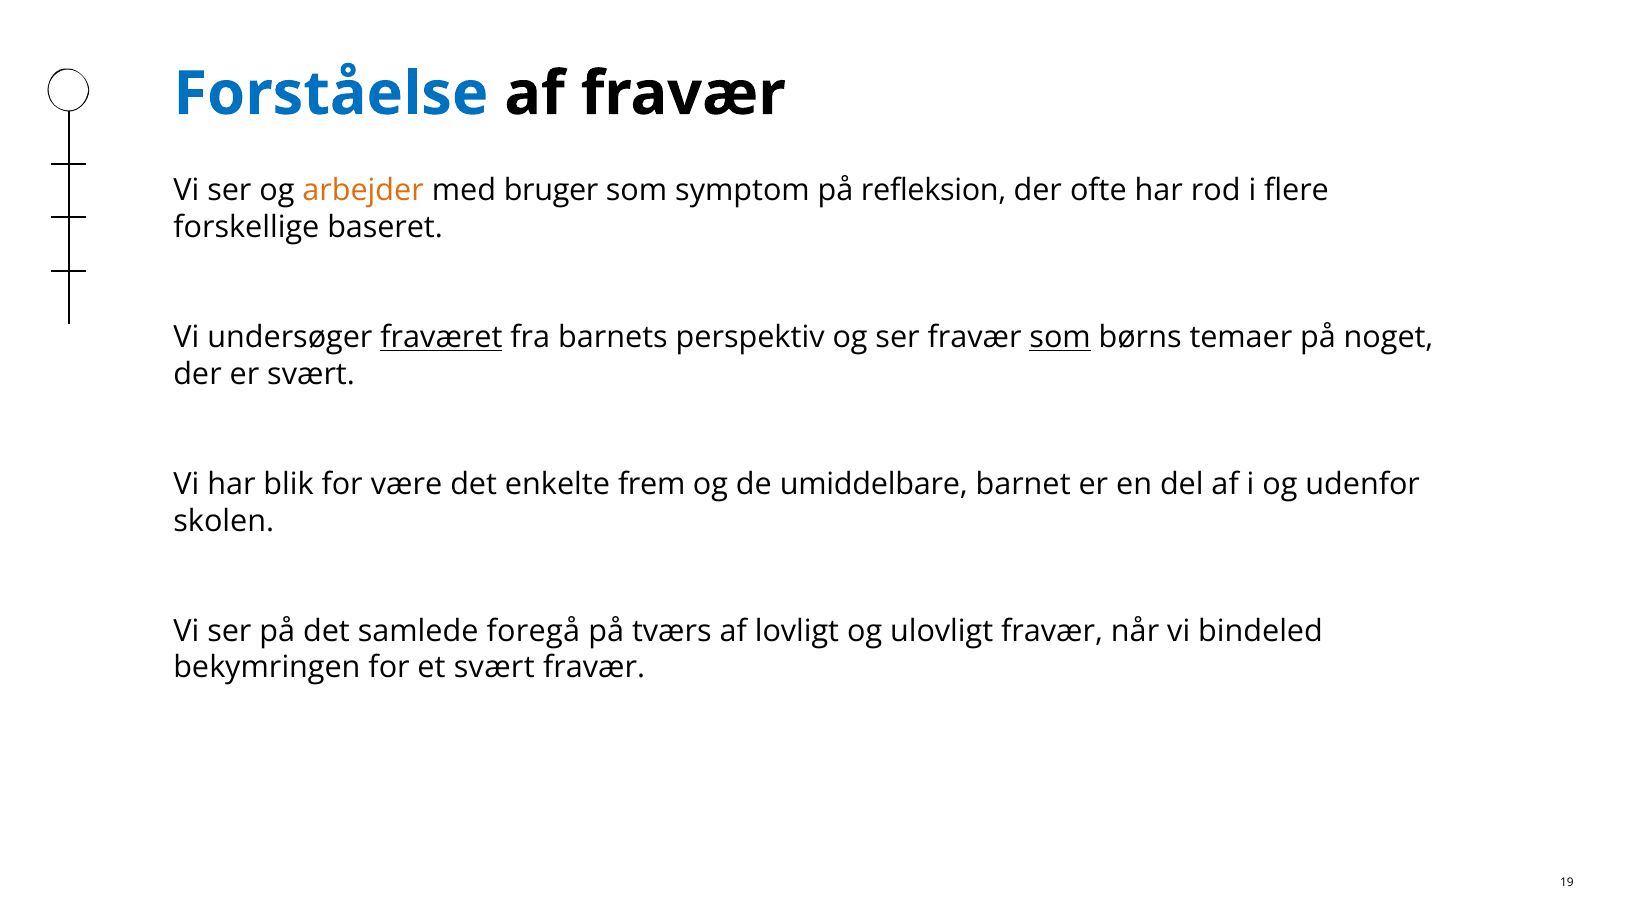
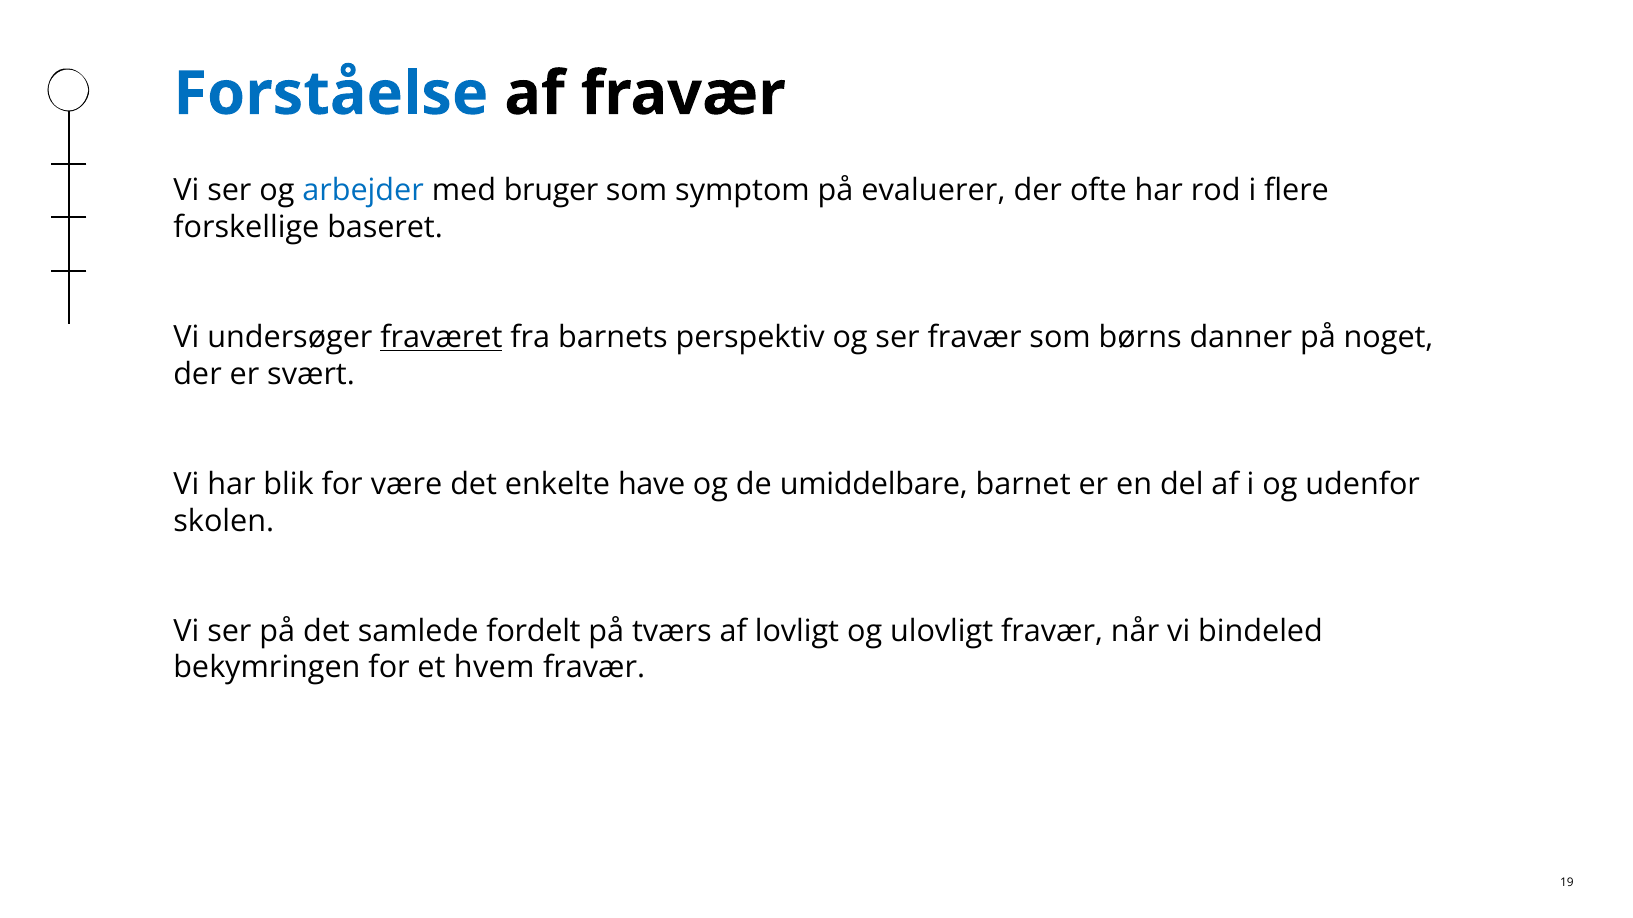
arbejder colour: orange -> blue
refleksion: refleksion -> evaluerer
som at (1060, 338) underline: present -> none
temaer: temaer -> danner
frem: frem -> have
foregå: foregå -> fordelt
et svært: svært -> hvem
